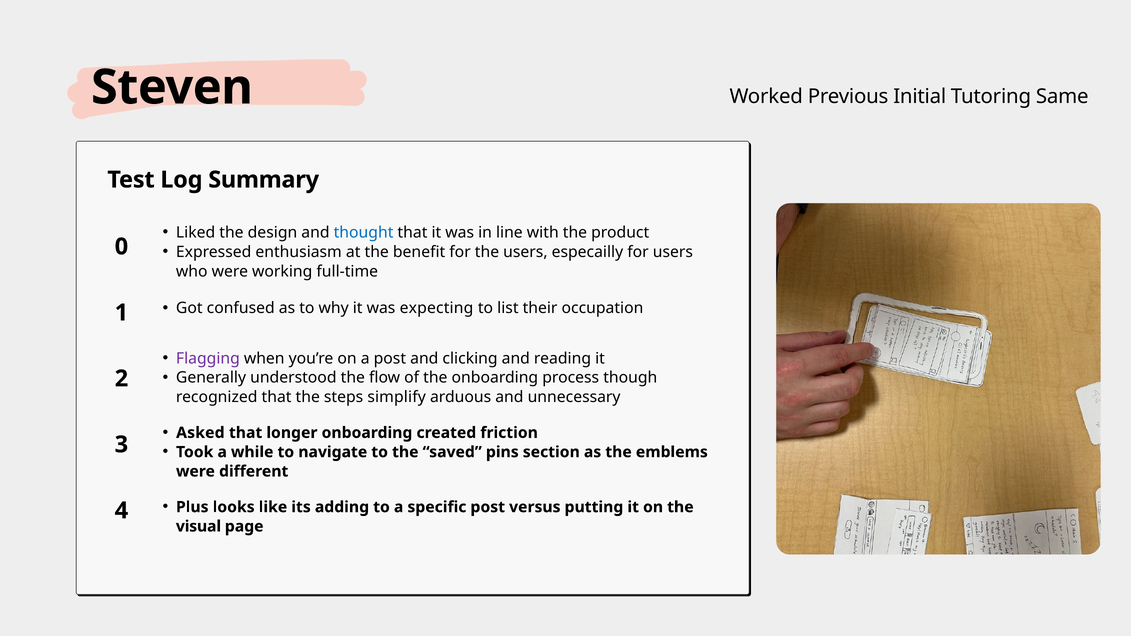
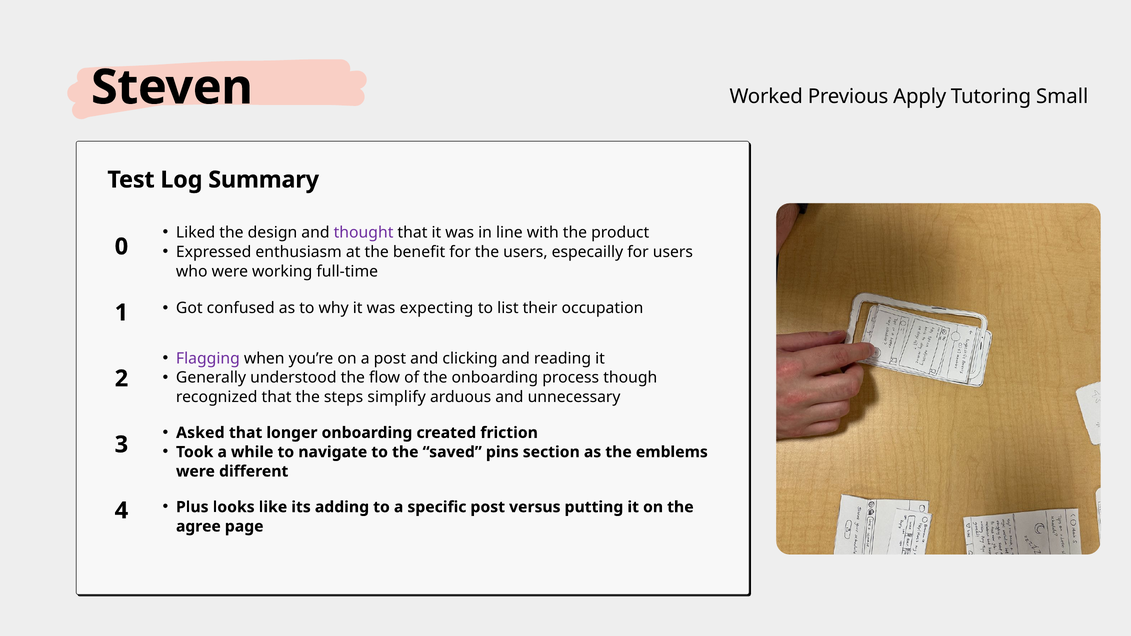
Initial: Initial -> Apply
Same: Same -> Small
thought colour: blue -> purple
visual: visual -> agree
